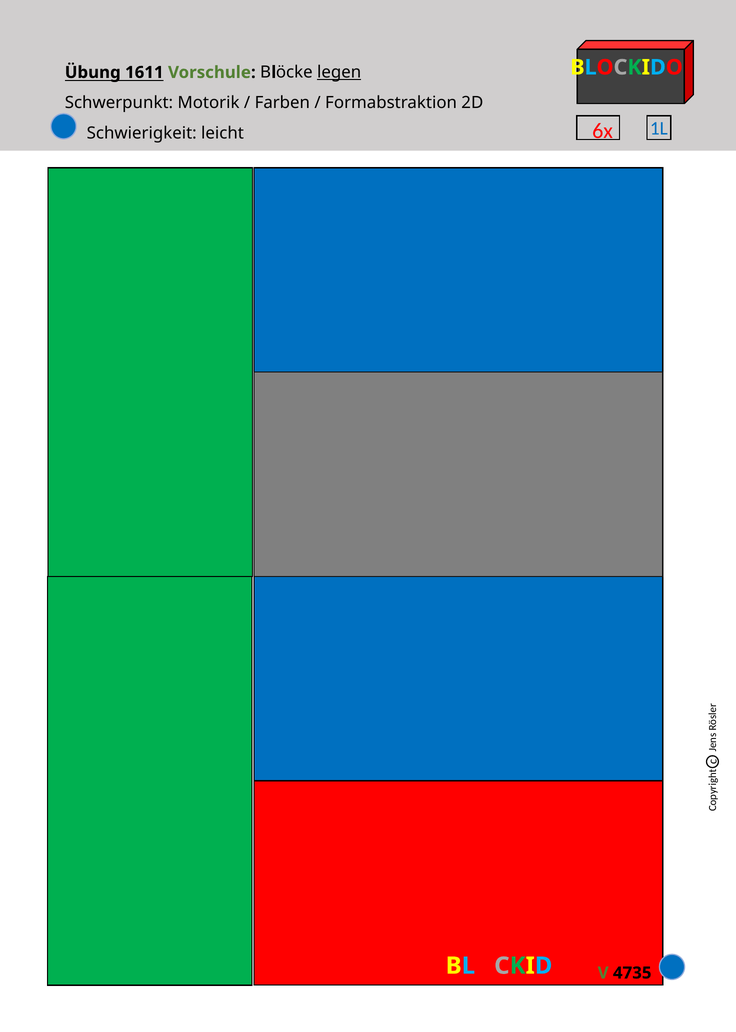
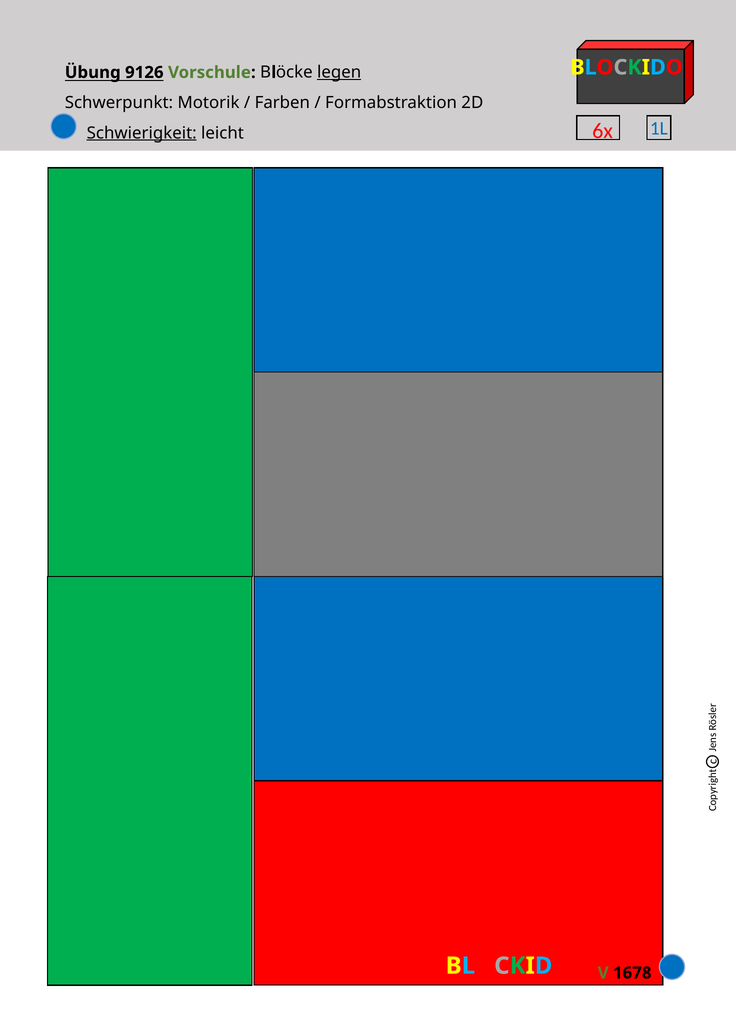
1611: 1611 -> 9126
Schwierigkeit underline: none -> present
4735: 4735 -> 1678
